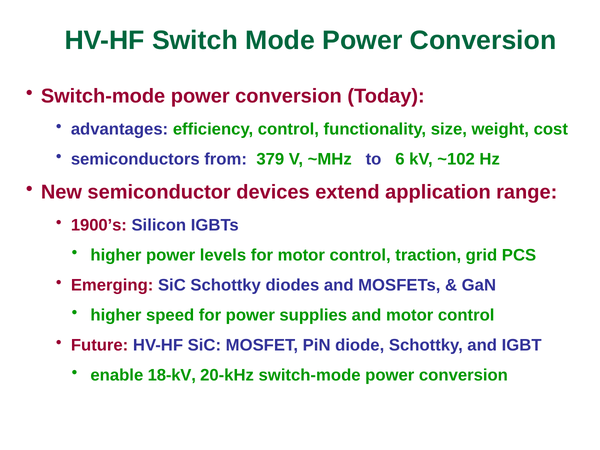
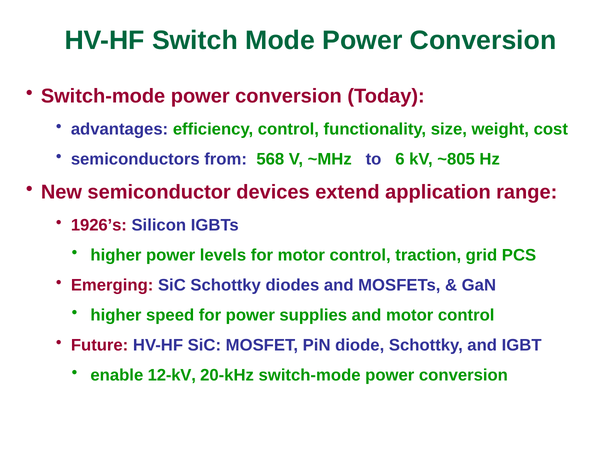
379: 379 -> 568
~102: ~102 -> ~805
1900’s: 1900’s -> 1926’s
18-kV: 18-kV -> 12-kV
